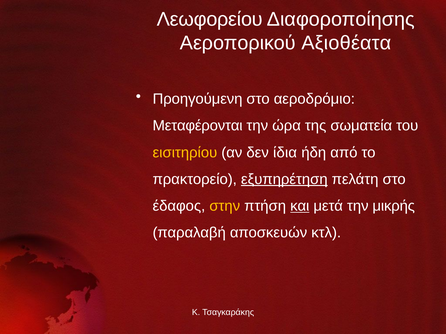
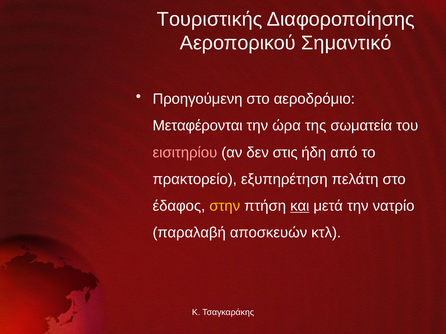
Λεωφορείου: Λεωφορείου -> Τουριστικής
Αξιοθέατα: Αξιοθέατα -> Σημαντικό
εισιτηρίου colour: yellow -> pink
ίδια: ίδια -> στις
εξυπηρέτηση underline: present -> none
μικρής: μικρής -> νατρίο
